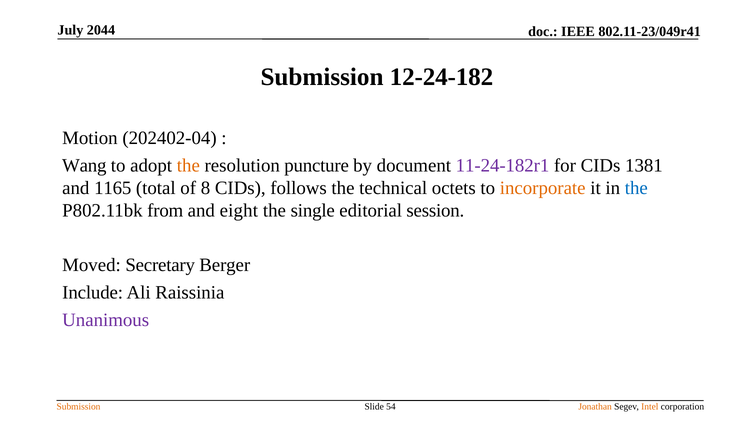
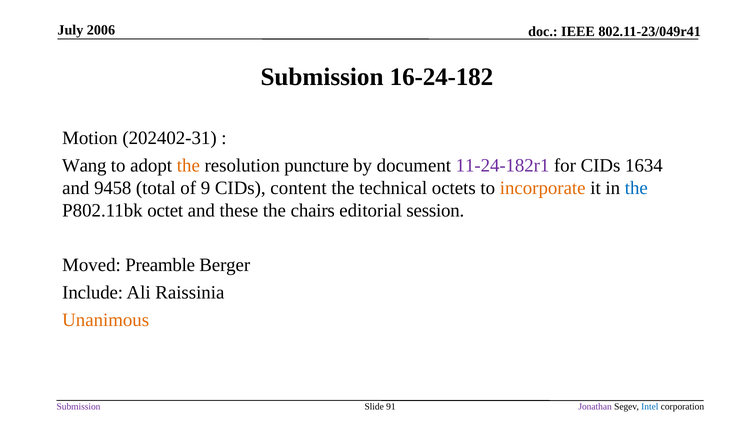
2044: 2044 -> 2006
12-24-182: 12-24-182 -> 16-24-182
202402-04: 202402-04 -> 202402-31
1381: 1381 -> 1634
1165: 1165 -> 9458
8: 8 -> 9
follows: follows -> content
from: from -> octet
eight: eight -> these
single: single -> chairs
Secretary: Secretary -> Preamble
Unanimous colour: purple -> orange
Submission at (79, 407) colour: orange -> purple
54: 54 -> 91
Jonathan colour: orange -> purple
Intel colour: orange -> blue
